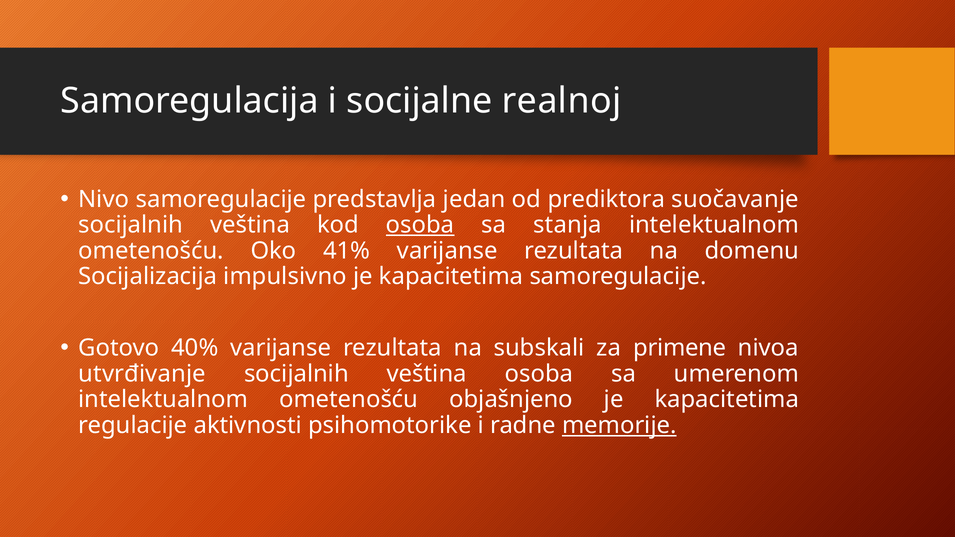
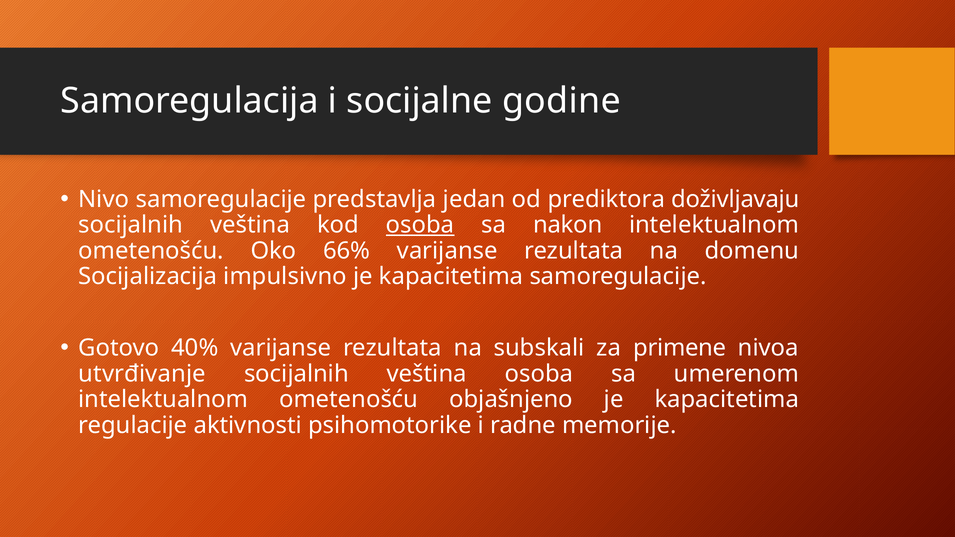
realnoj: realnoj -> godine
suočavanje: suočavanje -> doživljavaju
stanja: stanja -> nakon
41%: 41% -> 66%
memorije underline: present -> none
